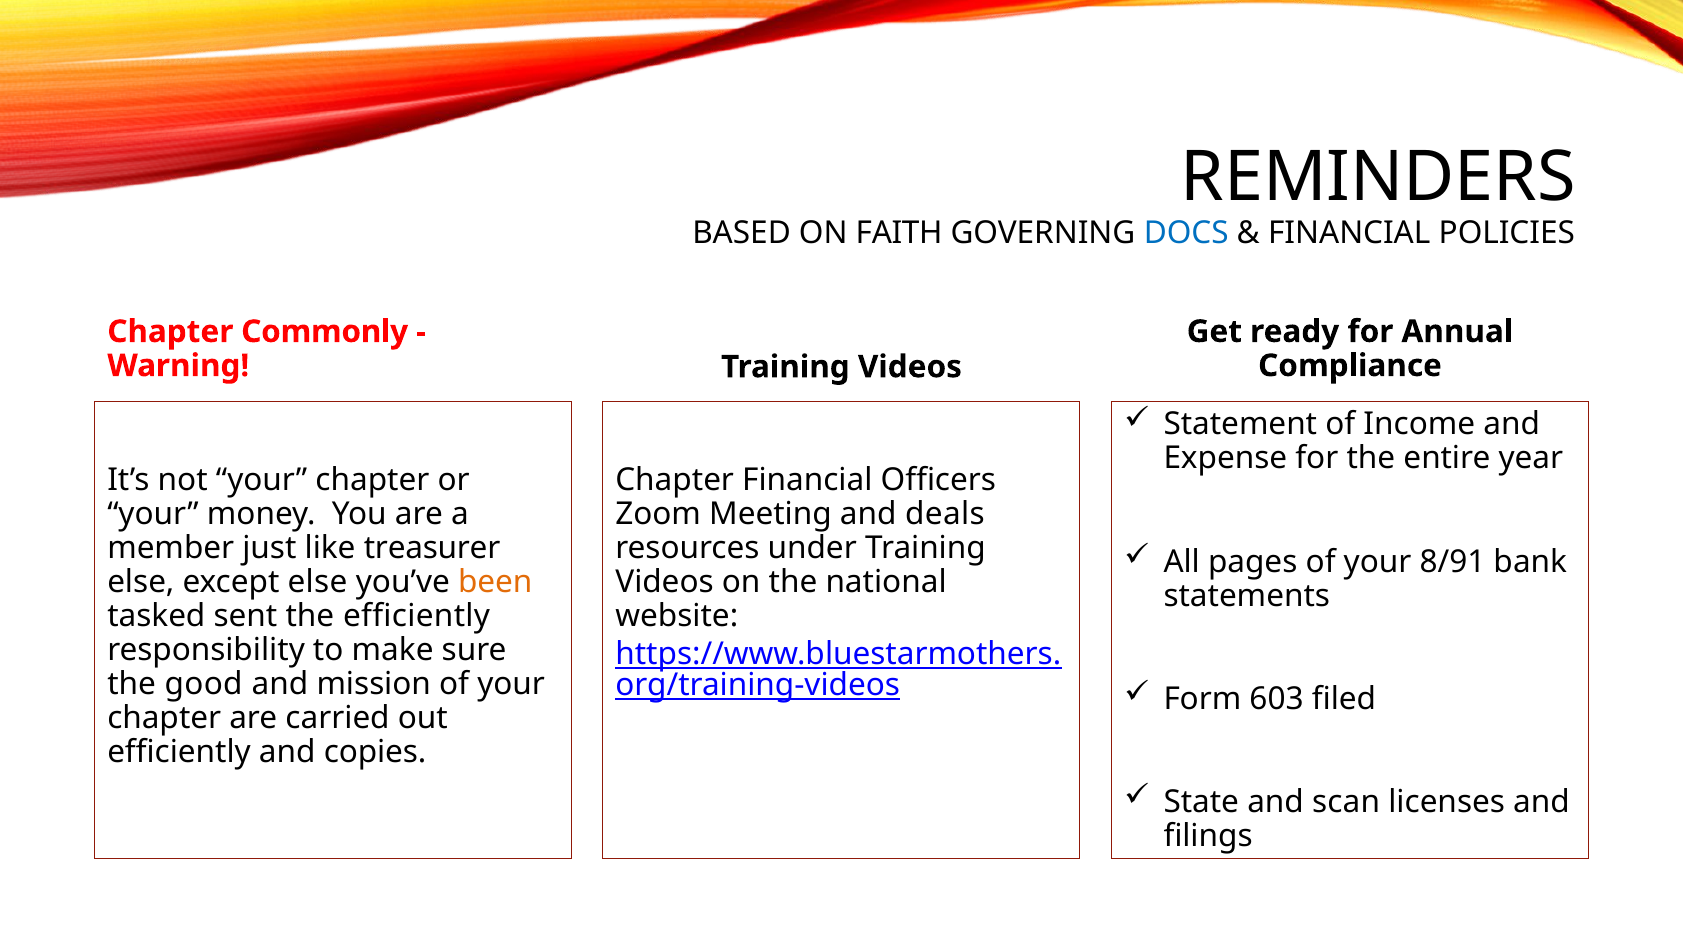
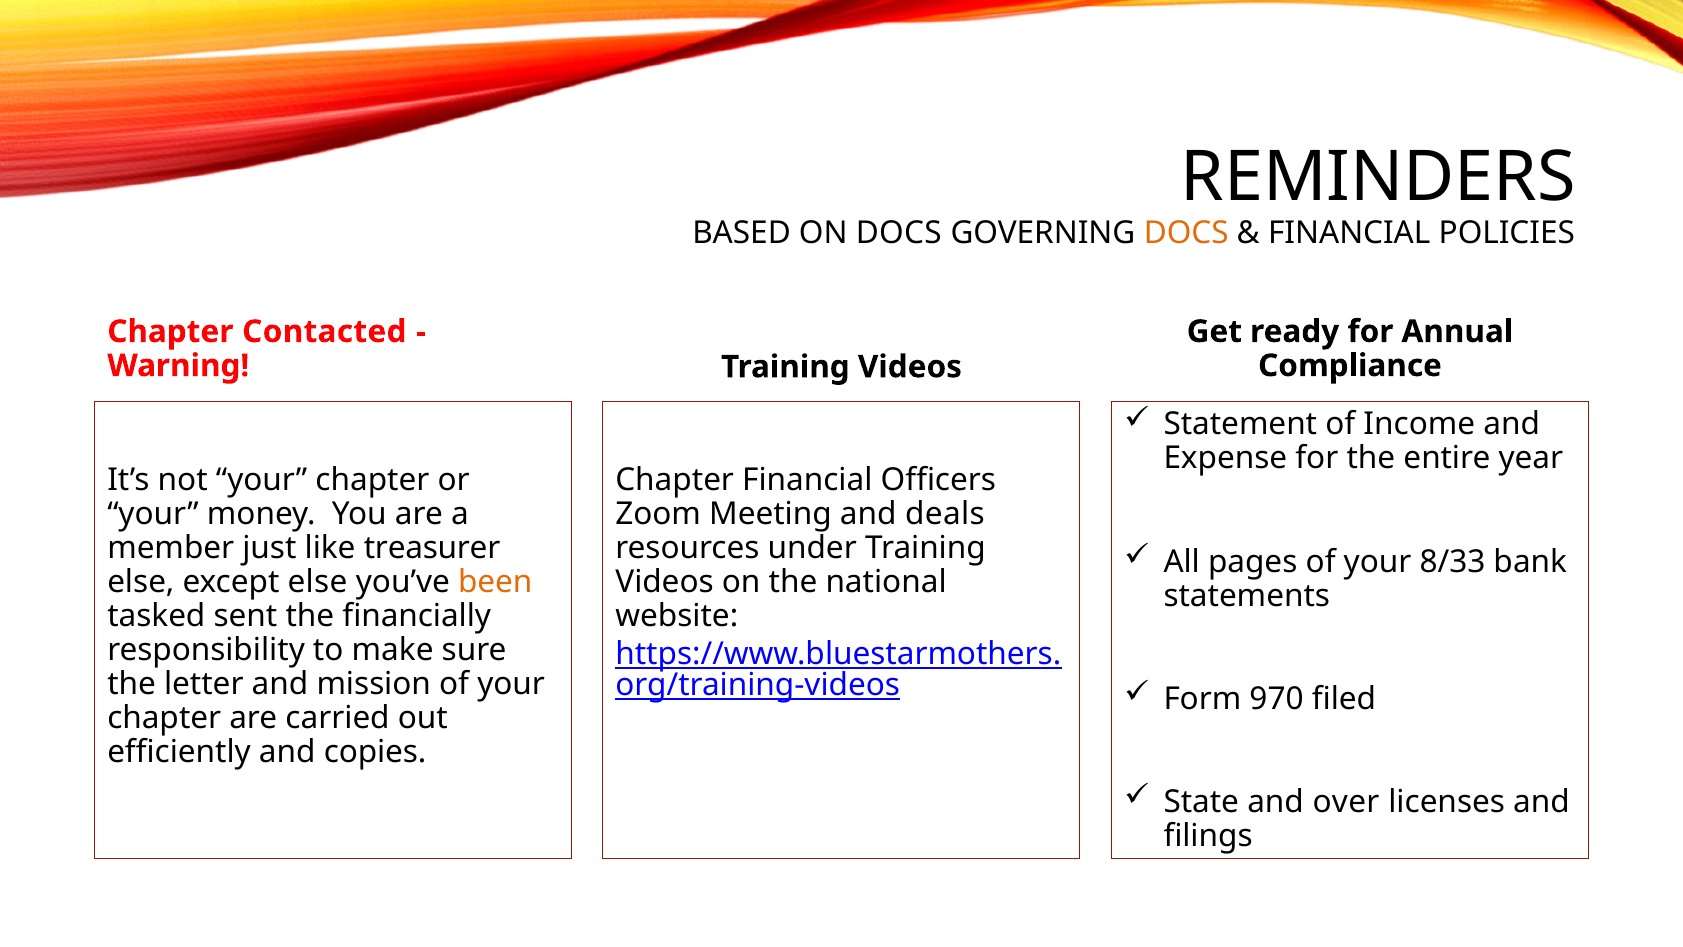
ON FAITH: FAITH -> DOCS
DOCS at (1186, 233) colour: blue -> orange
Commonly: Commonly -> Contacted
8/91: 8/91 -> 8/33
the efficiently: efficiently -> financially
good: good -> letter
603: 603 -> 970
scan: scan -> over
